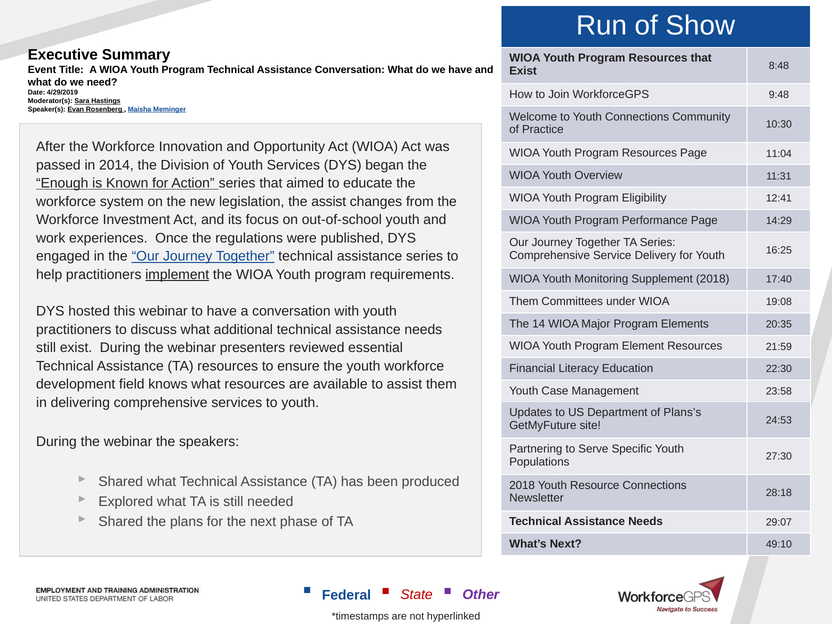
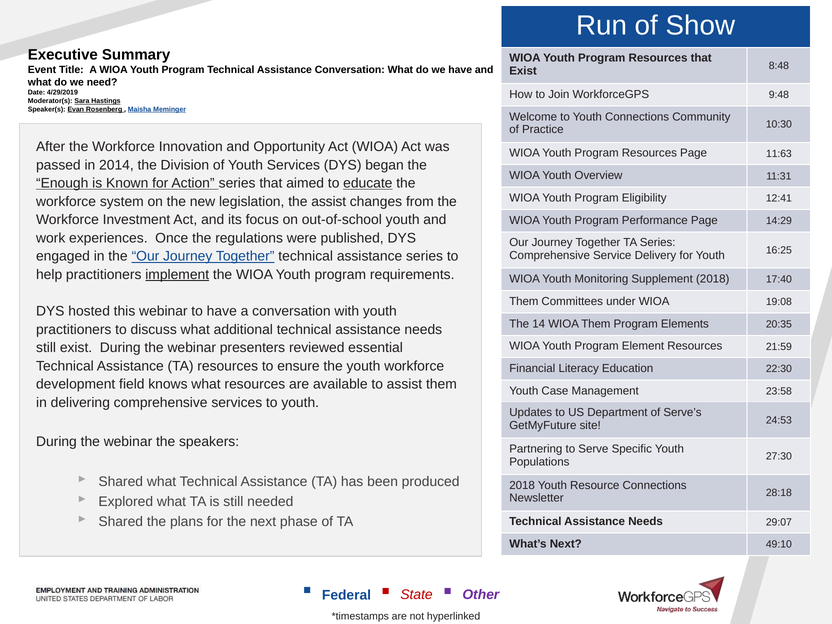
11:04: 11:04 -> 11:63
educate underline: none -> present
WIOA Major: Major -> Them
Plans’s: Plans’s -> Serve’s
